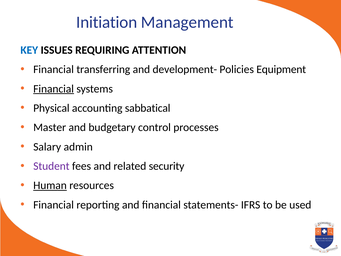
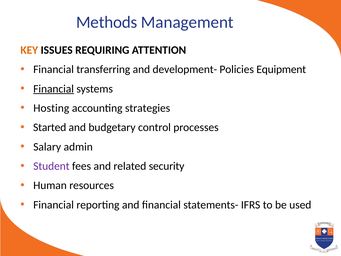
Initiation: Initiation -> Methods
KEY colour: blue -> orange
Physical: Physical -> Hosting
sabbatical: sabbatical -> strategies
Master: Master -> Started
Human underline: present -> none
